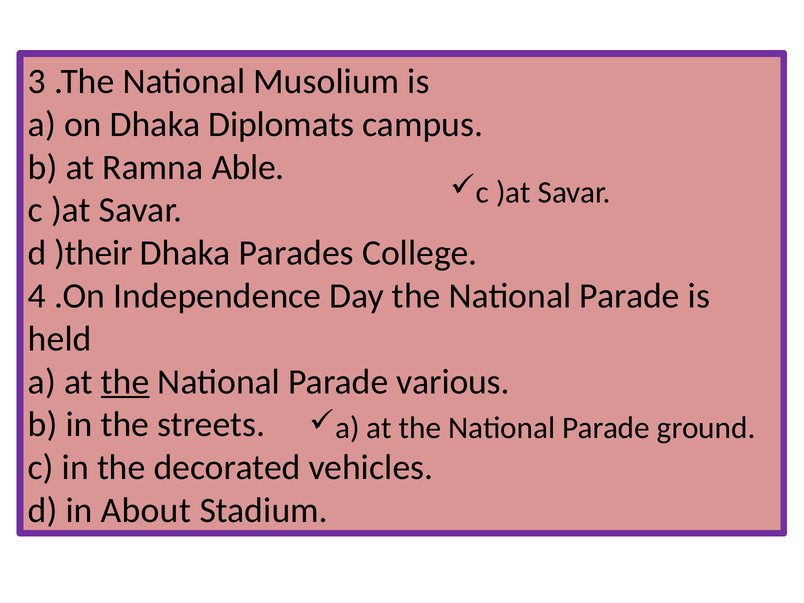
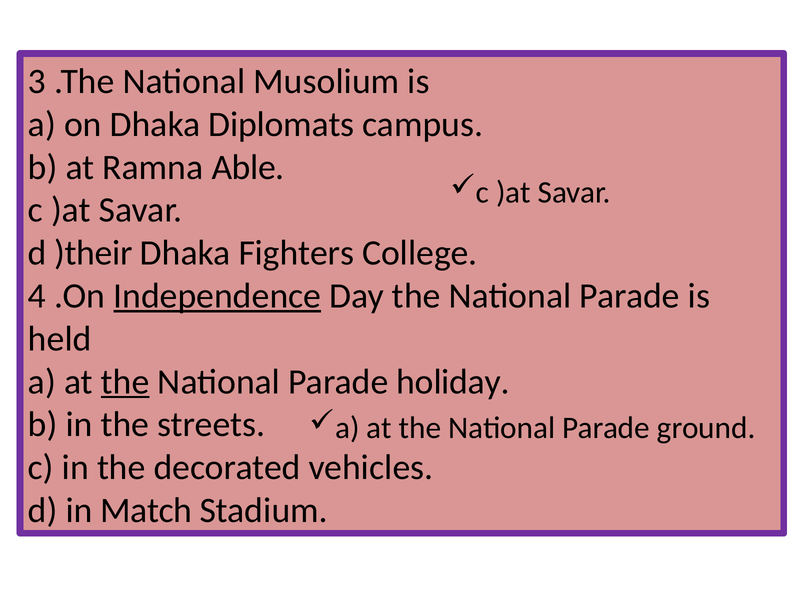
Parades: Parades -> Fighters
Independence underline: none -> present
various: various -> holiday
About: About -> Match
